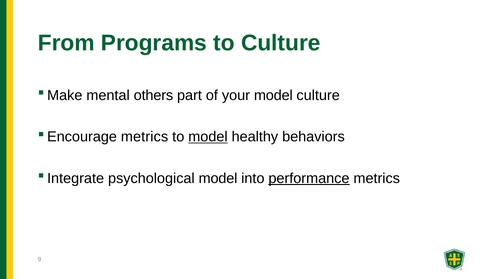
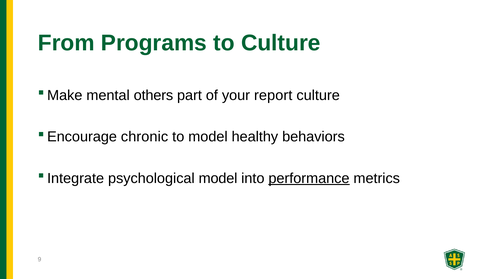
your model: model -> report
metrics at (145, 137): metrics -> chronic
model at (208, 137) underline: present -> none
